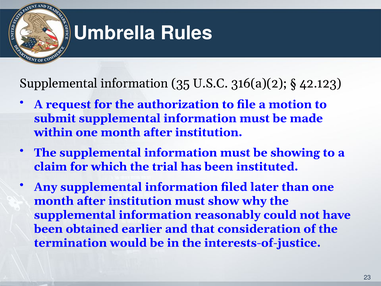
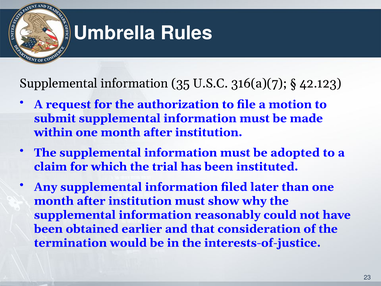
316(a)(2: 316(a)(2 -> 316(a)(7
showing: showing -> adopted
